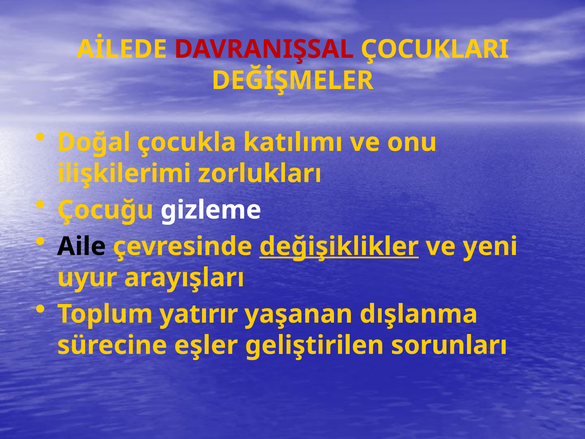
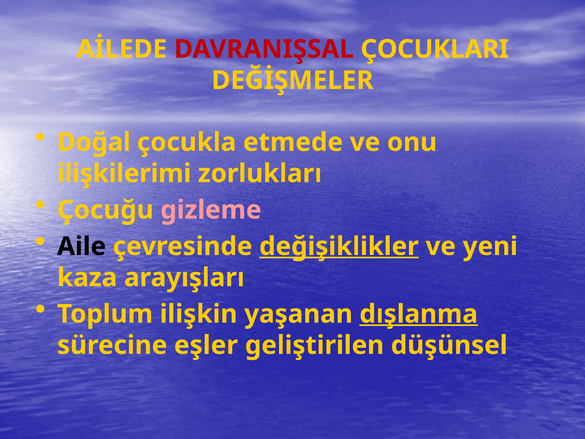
katılımı: katılımı -> etmede
gizleme colour: white -> pink
uyur: uyur -> kaza
yatırır: yatırır -> ilişkin
dışlanma underline: none -> present
sorunları: sorunları -> düşünsel
